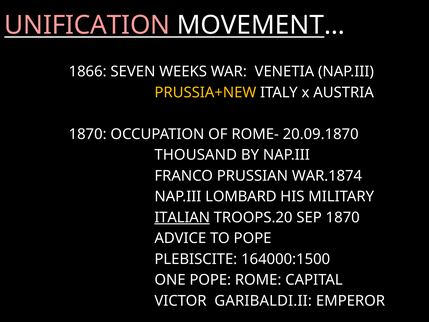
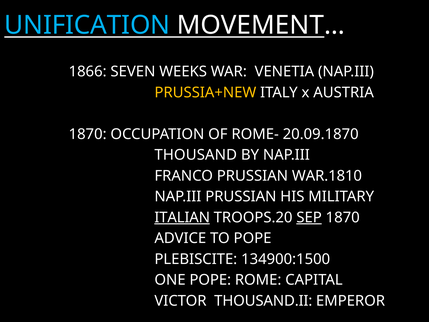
UNIFICATION colour: pink -> light blue
WAR.1874: WAR.1874 -> WAR.1810
NAP.III LOMBARD: LOMBARD -> PRUSSIAN
SEP underline: none -> present
164000:1500: 164000:1500 -> 134900:1500
GARIBALDI.II: GARIBALDI.II -> THOUSAND.II
